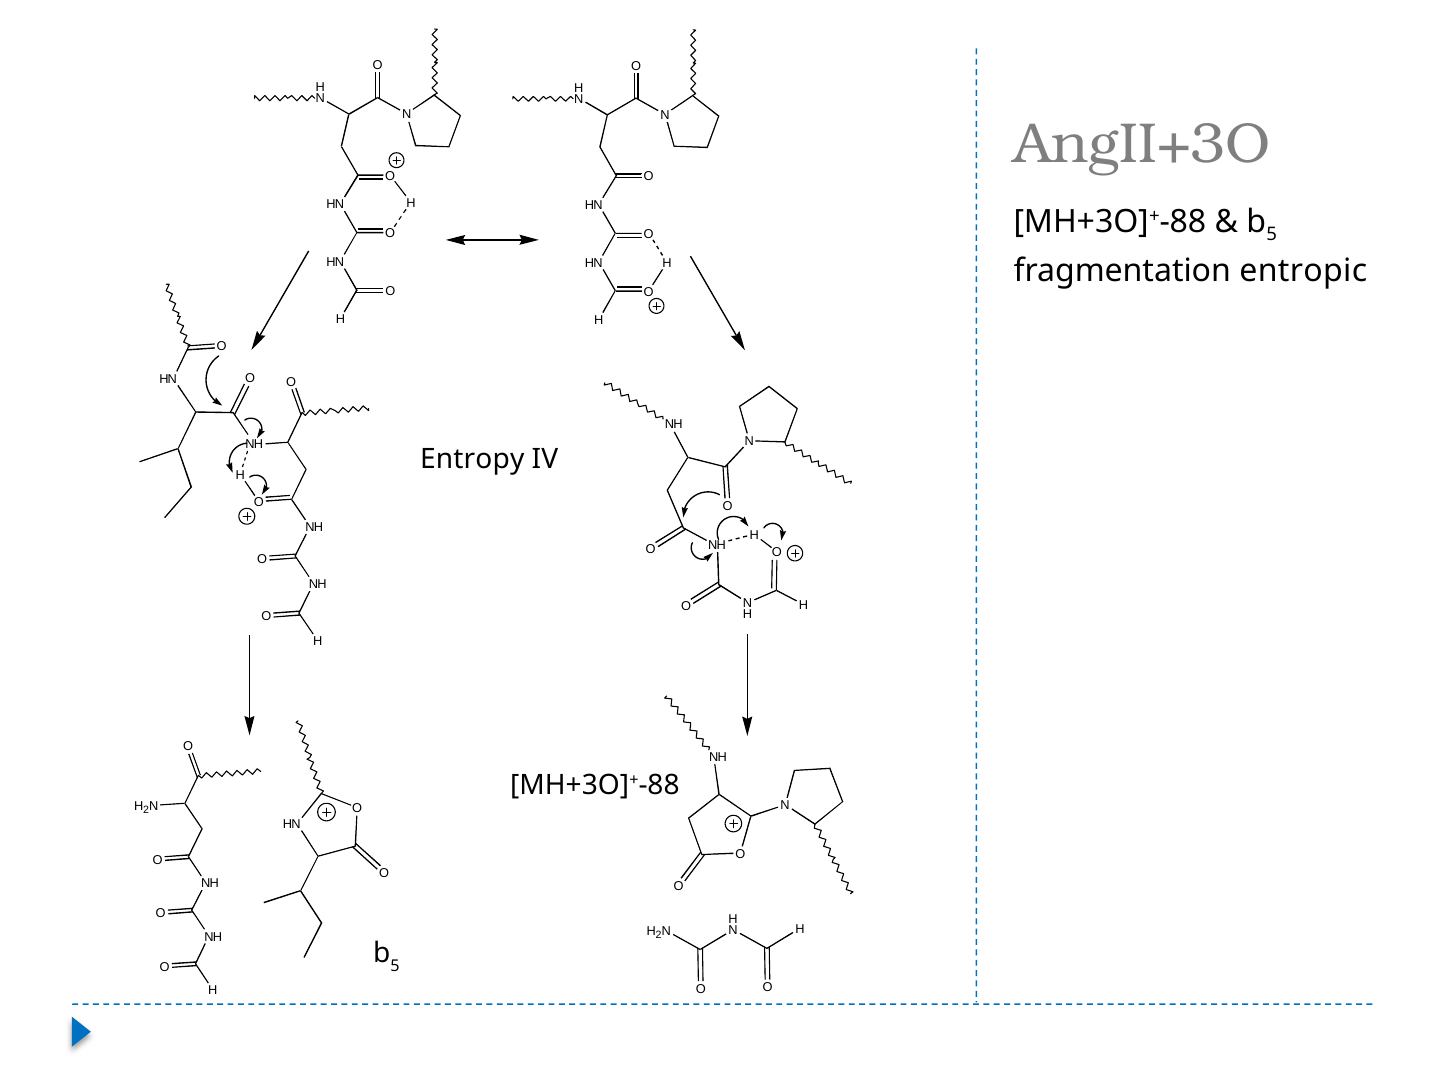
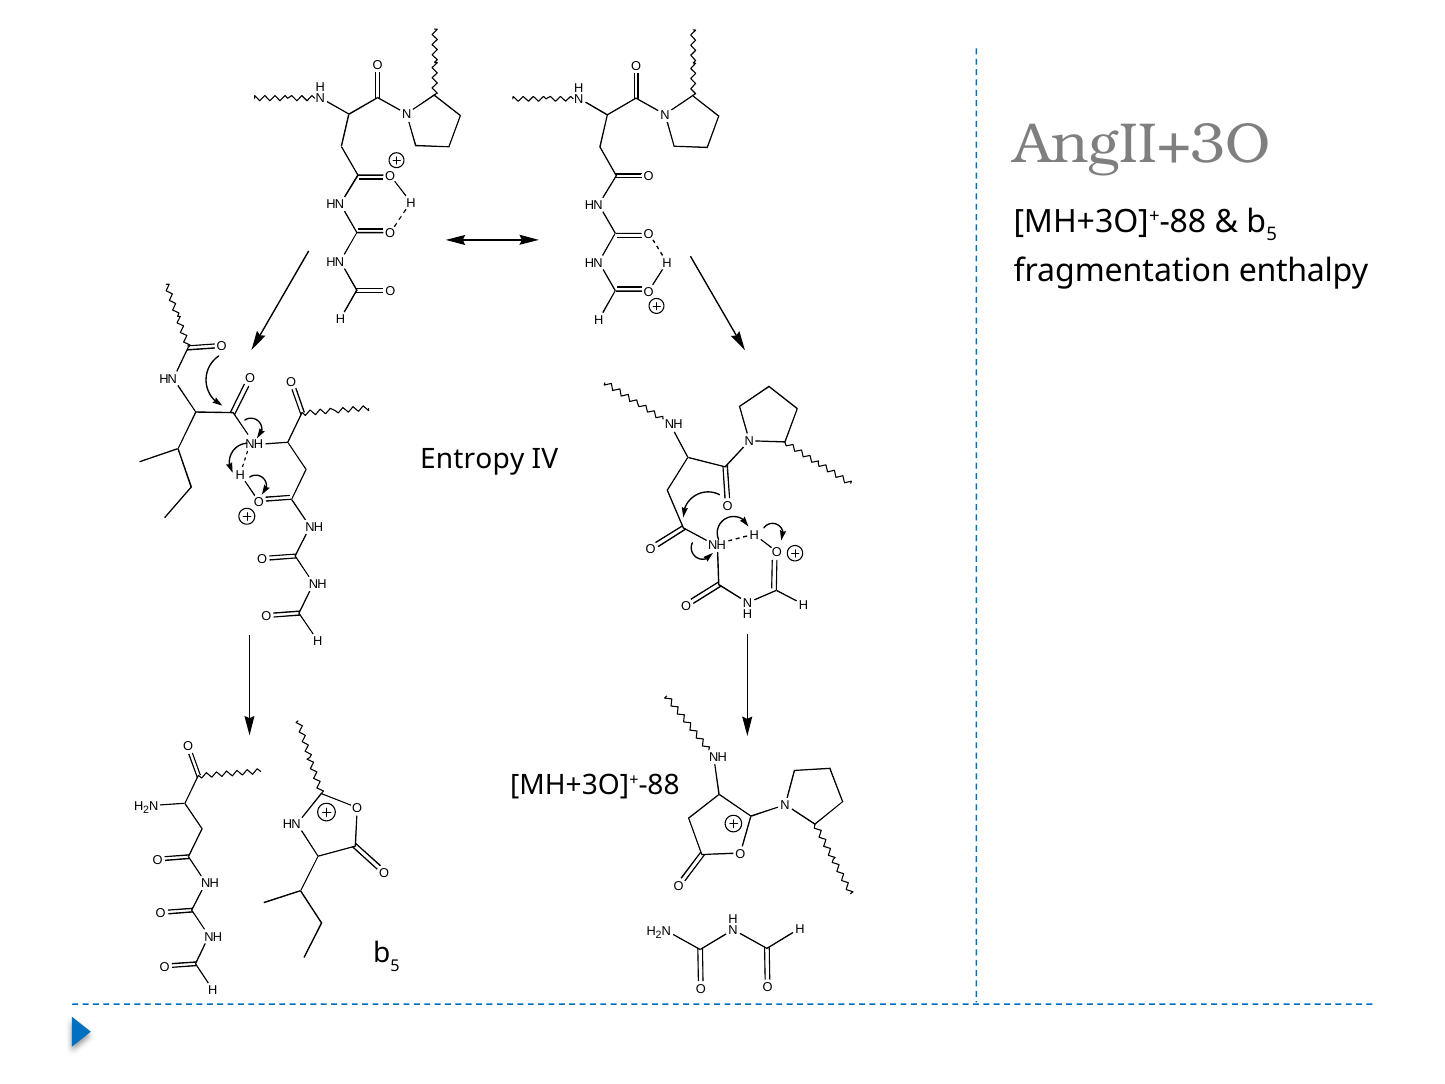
entropic: entropic -> enthalpy
